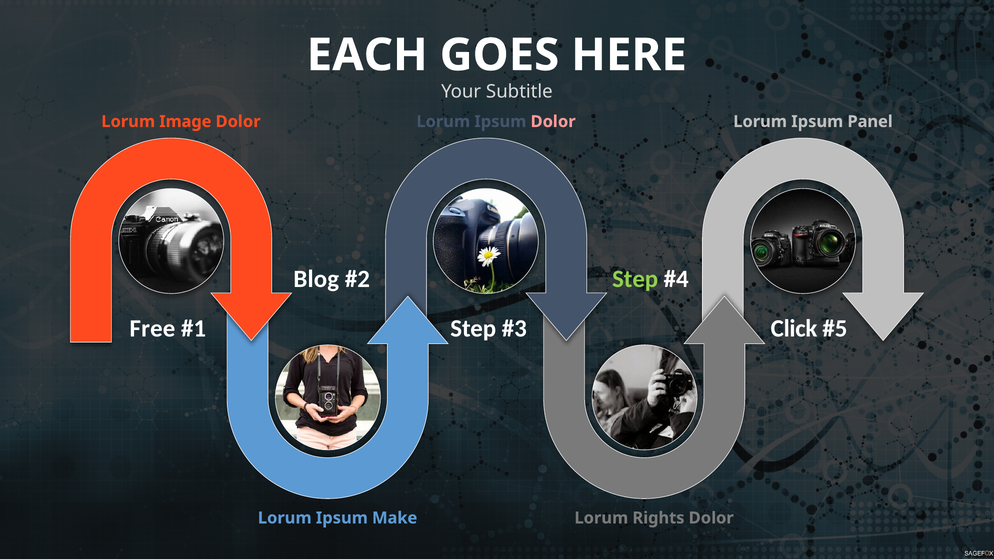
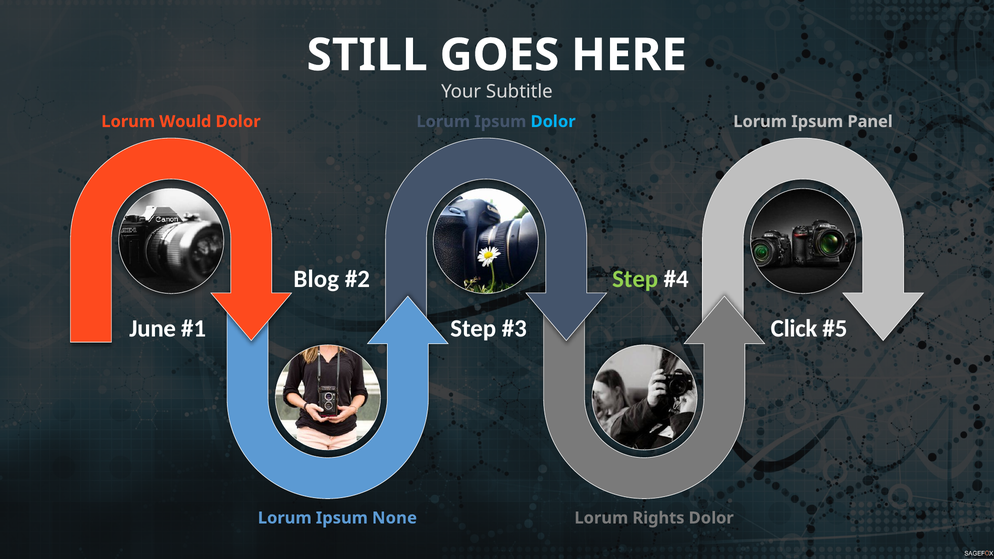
EACH: EACH -> STILL
Image: Image -> Would
Dolor at (553, 122) colour: pink -> light blue
Free: Free -> June
Make: Make -> None
